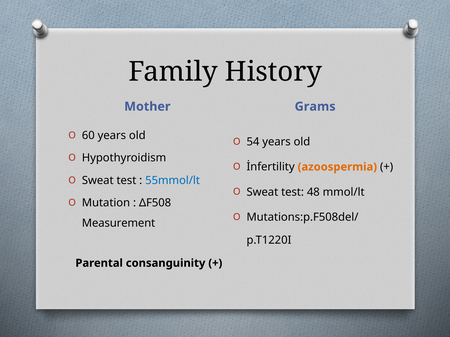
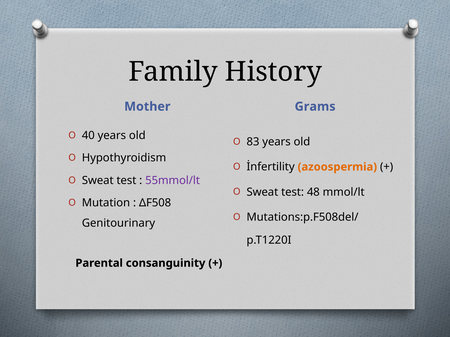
60: 60 -> 40
54: 54 -> 83
55mmol/lt colour: blue -> purple
Measurement: Measurement -> Genitourinary
